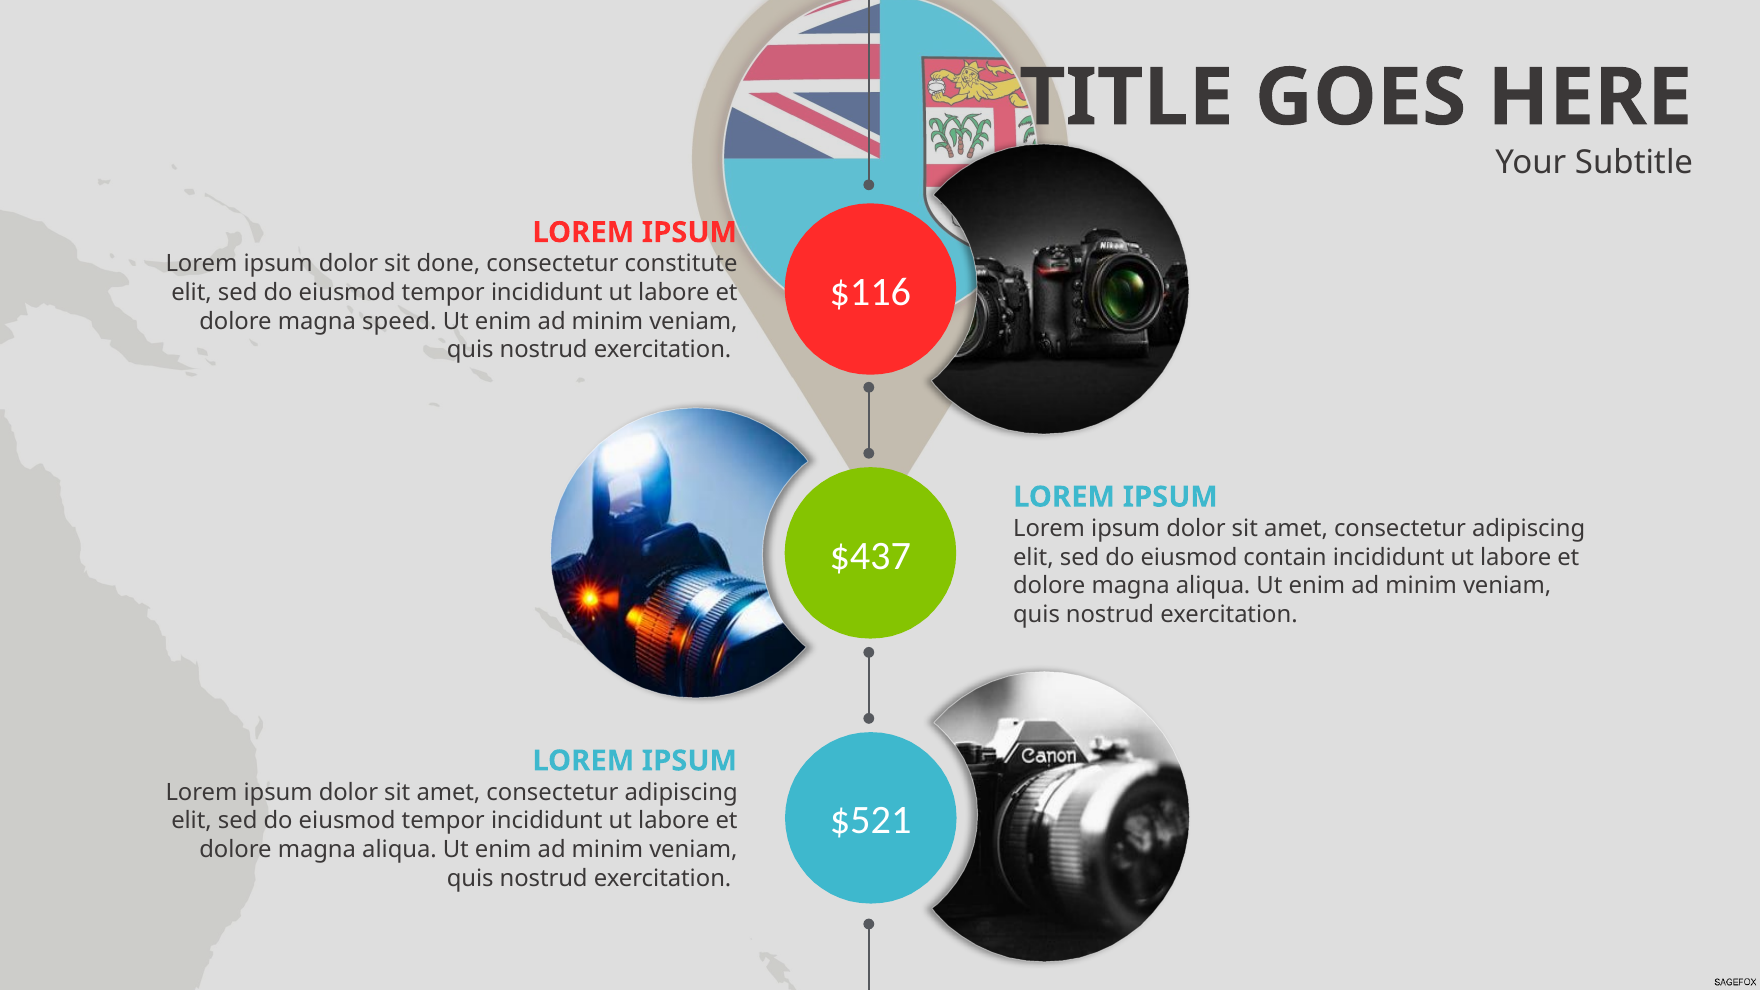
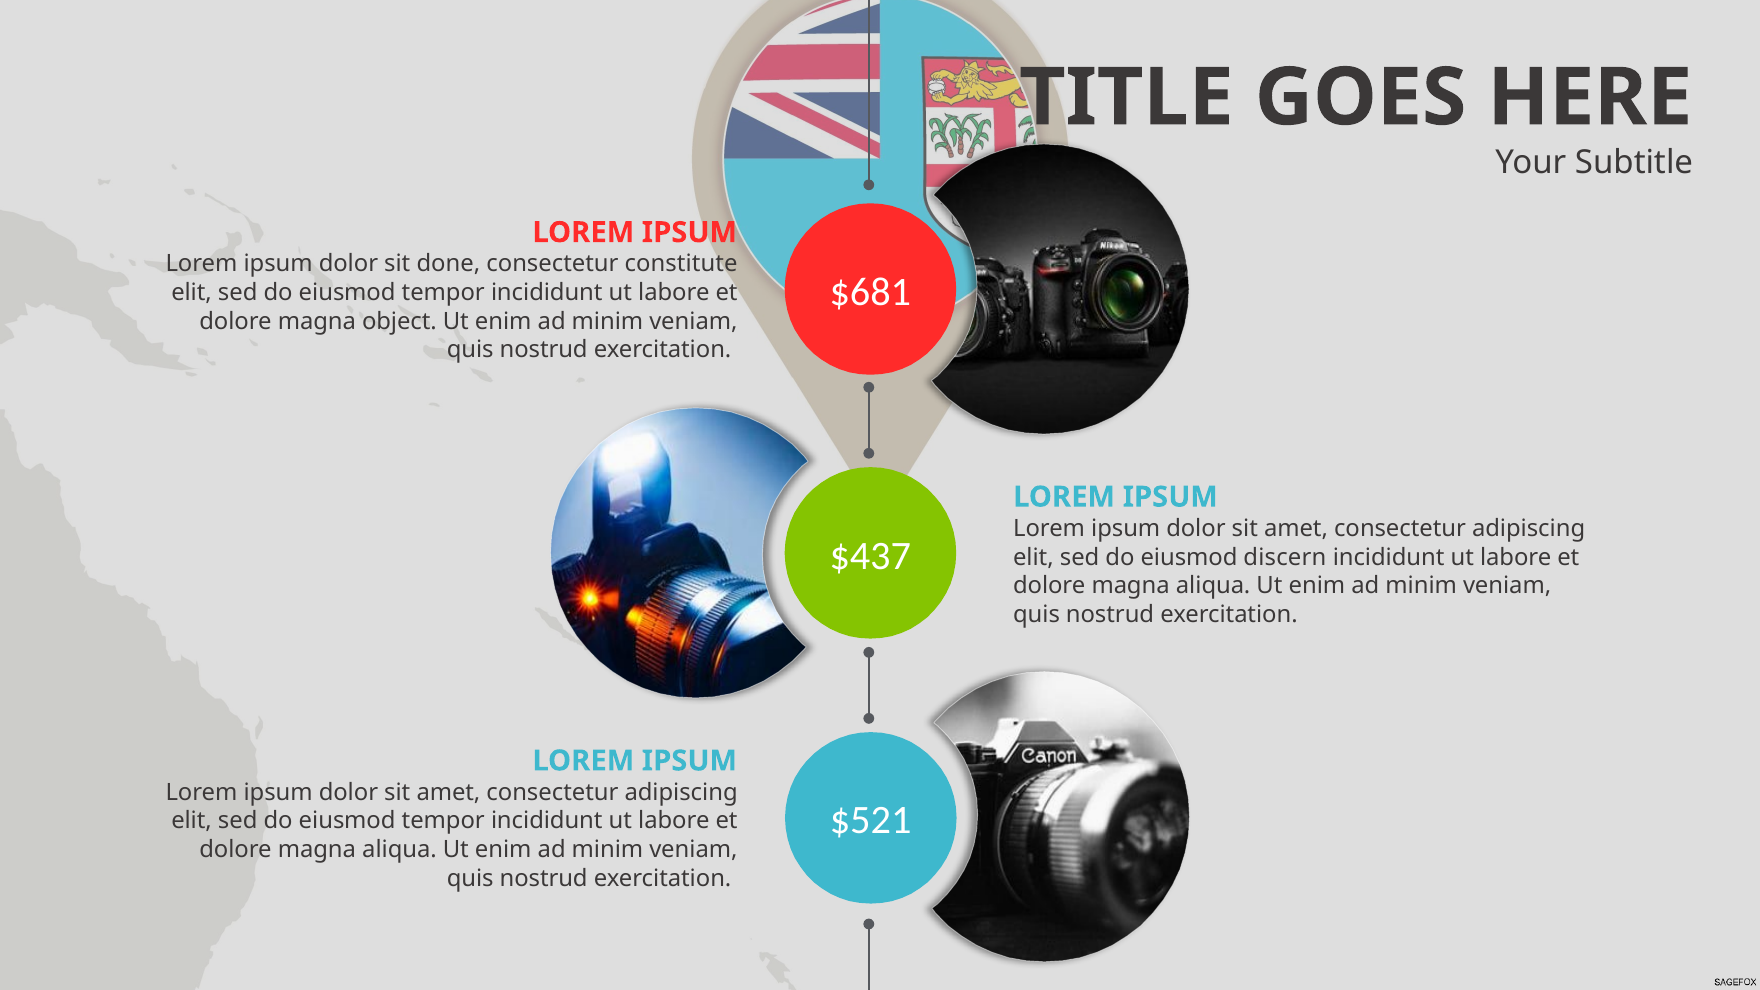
$116: $116 -> $681
speed: speed -> object
contain: contain -> discern
